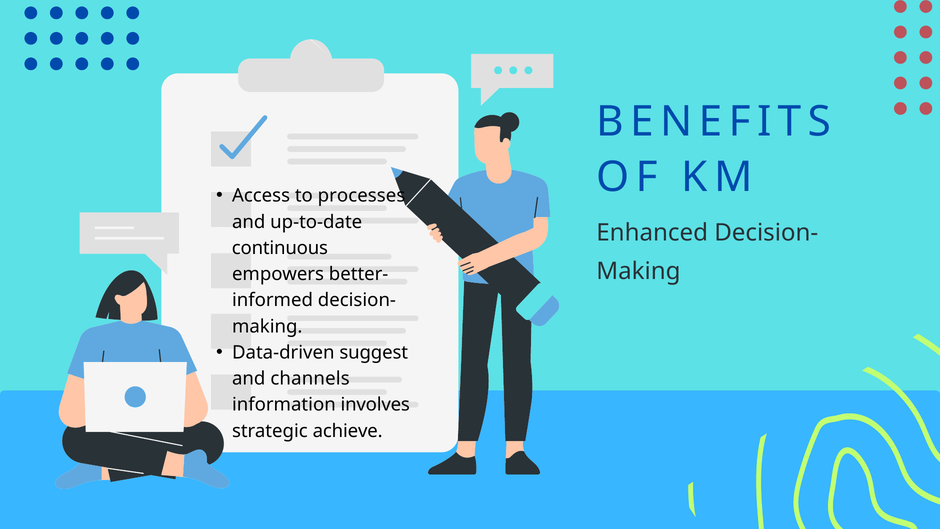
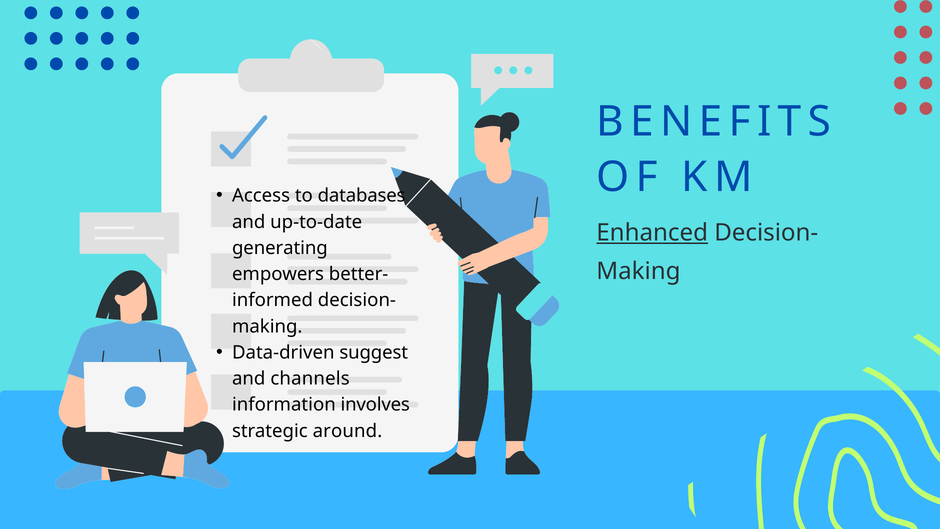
processes: processes -> databases
Enhanced underline: none -> present
continuous: continuous -> generating
achieve: achieve -> around
